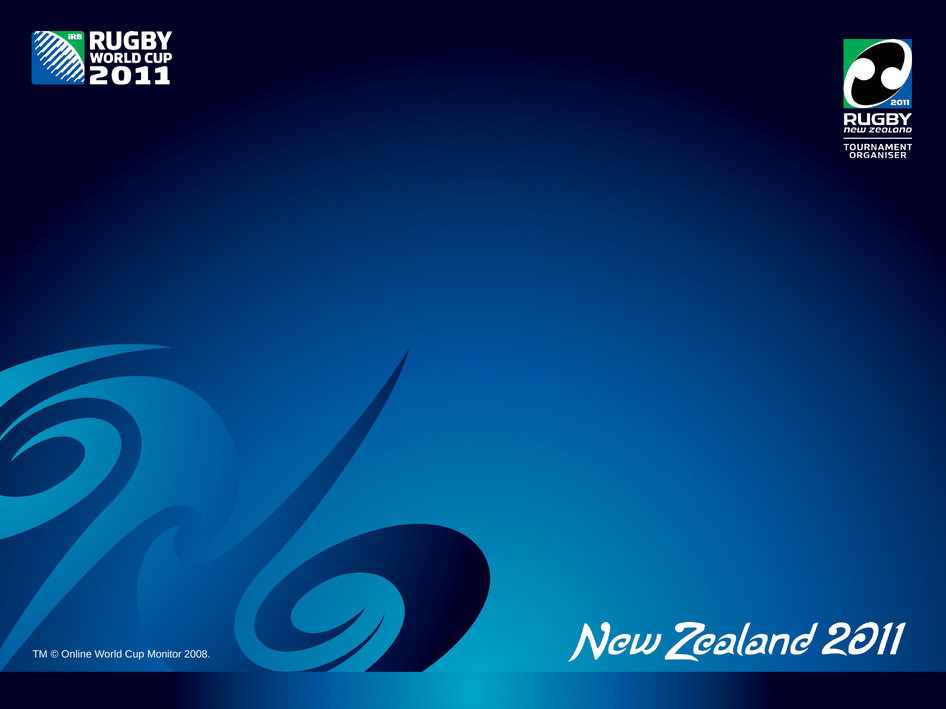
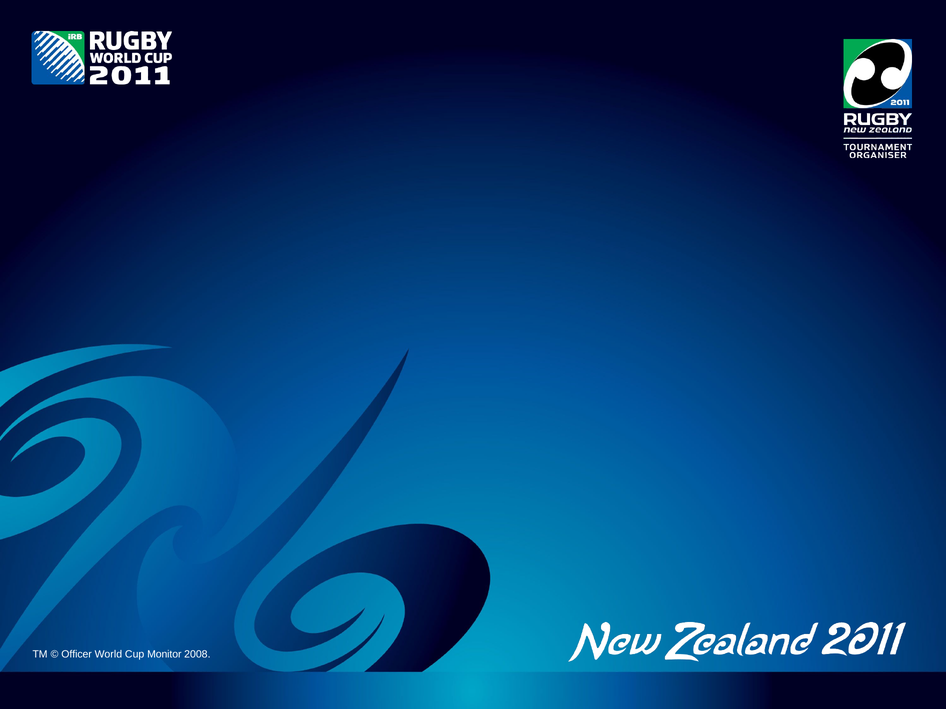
Online: Online -> Officer
